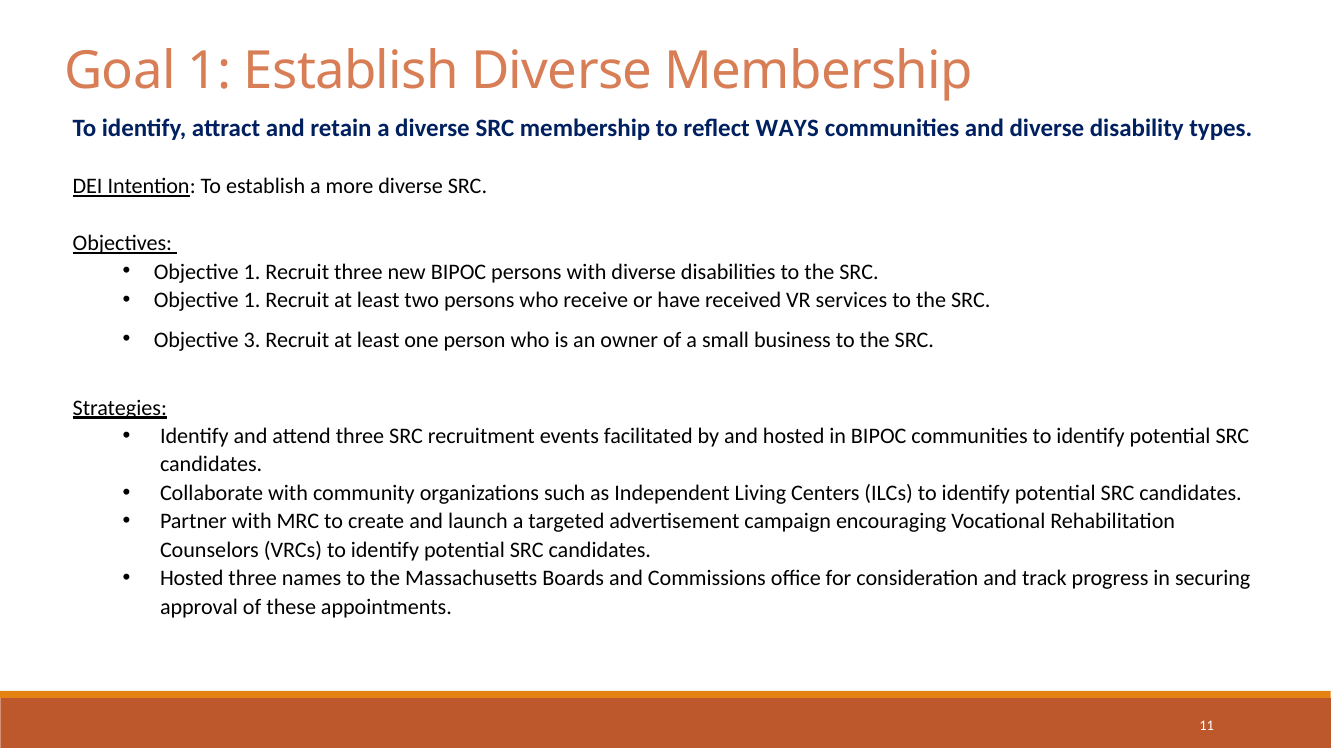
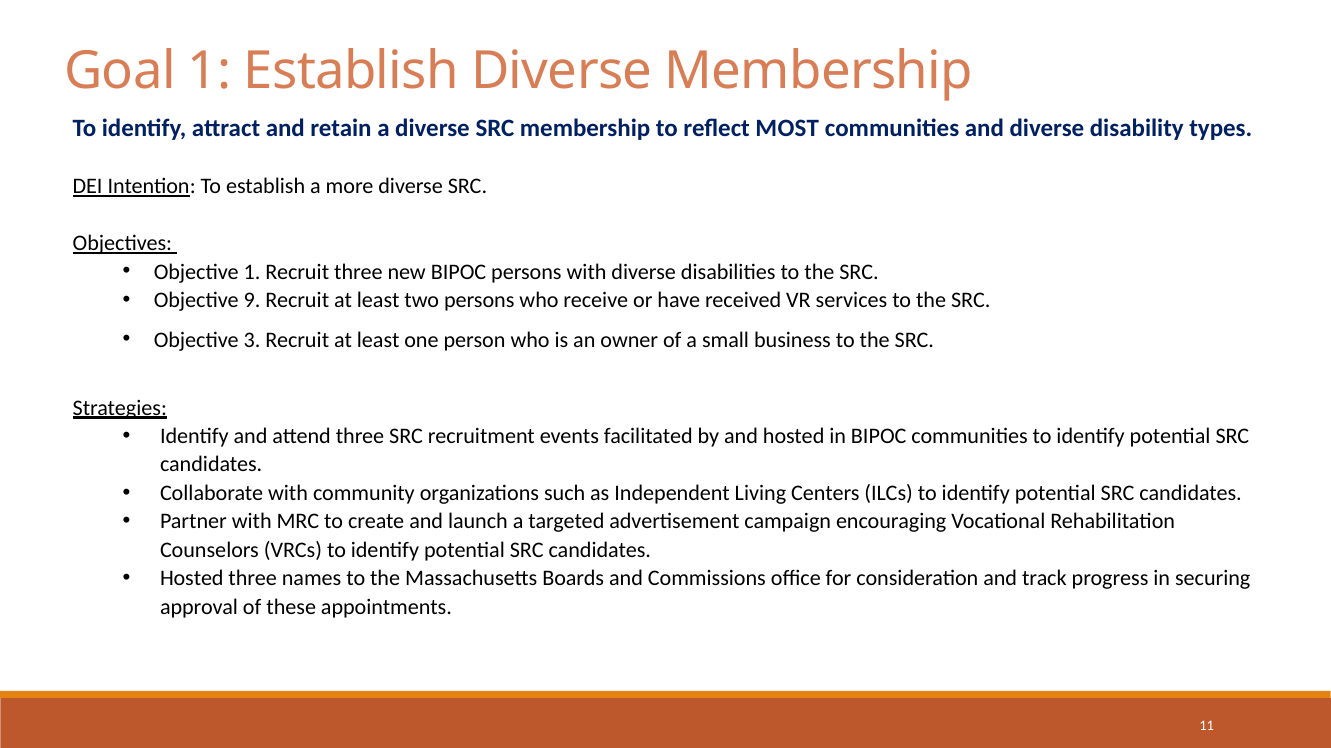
WAYS: WAYS -> MOST
1 at (252, 301): 1 -> 9
